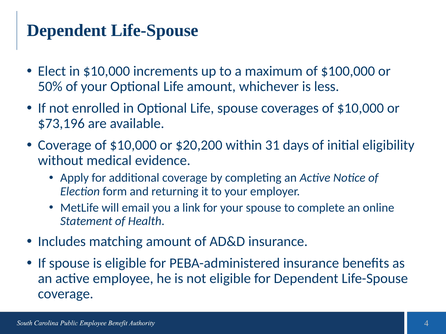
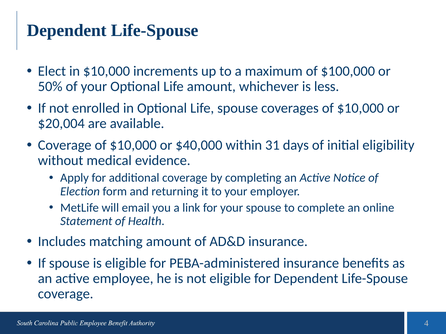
$73,196: $73,196 -> $20,004
$20,200: $20,200 -> $40,000
